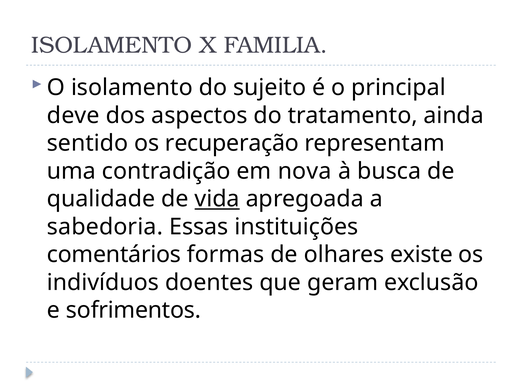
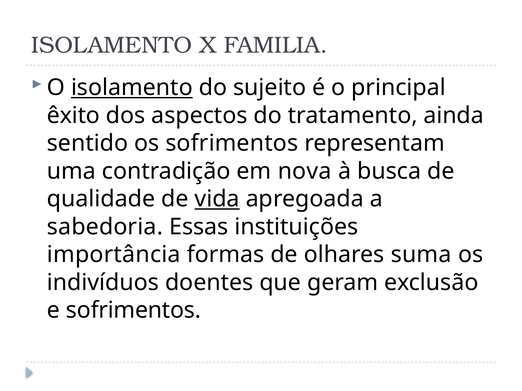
isolamento at (132, 88) underline: none -> present
deve: deve -> êxito
os recuperação: recuperação -> sofrimentos
comentários: comentários -> importância
existe: existe -> suma
